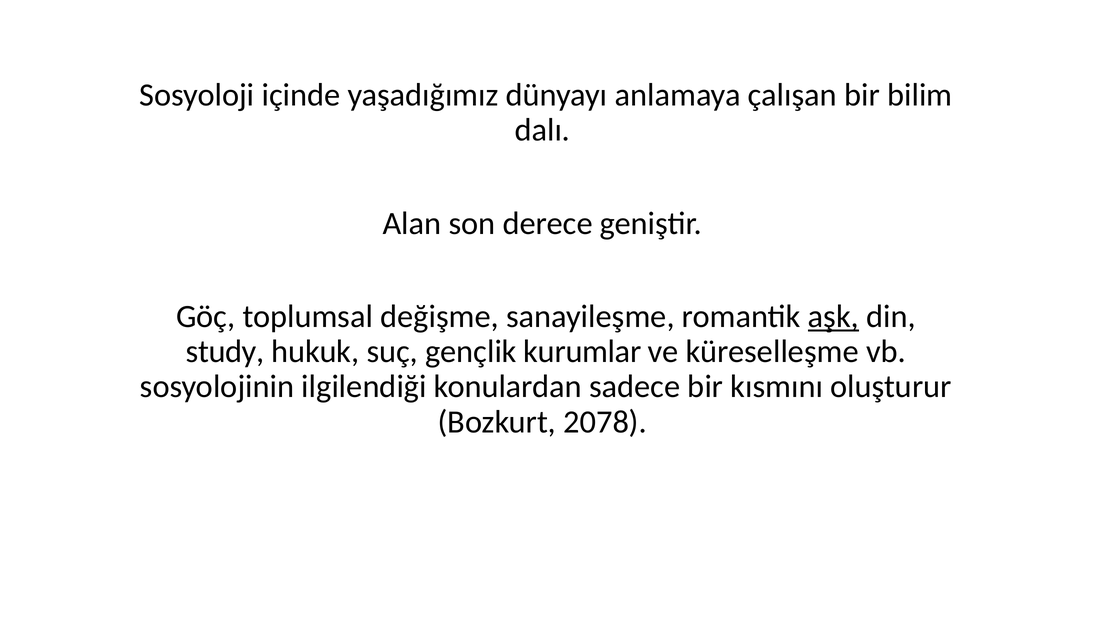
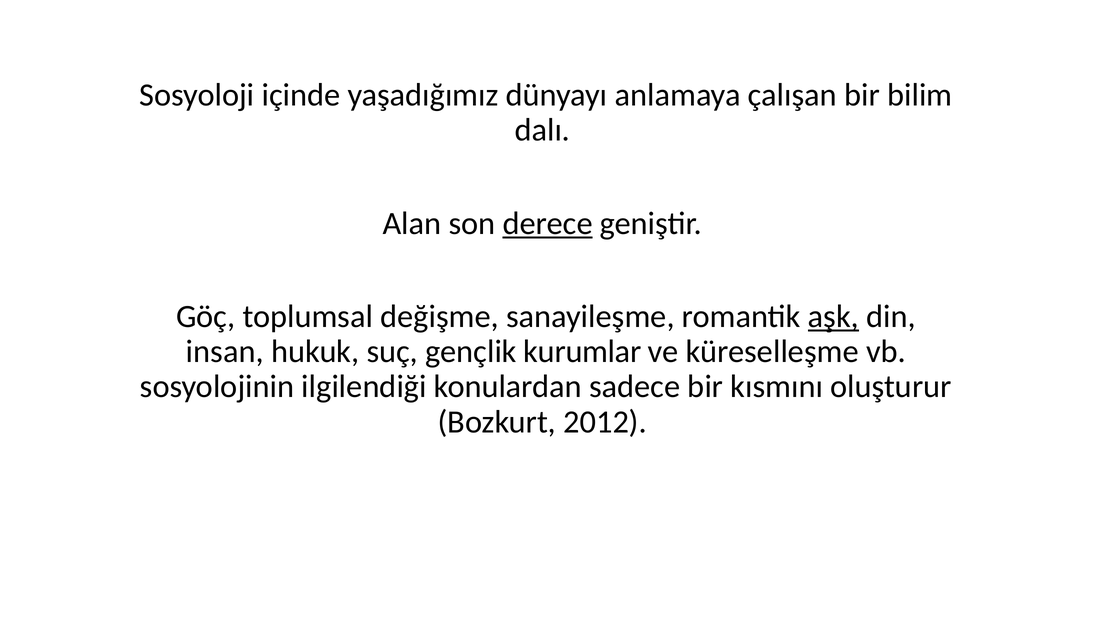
derece underline: none -> present
study: study -> insan
2078: 2078 -> 2012
